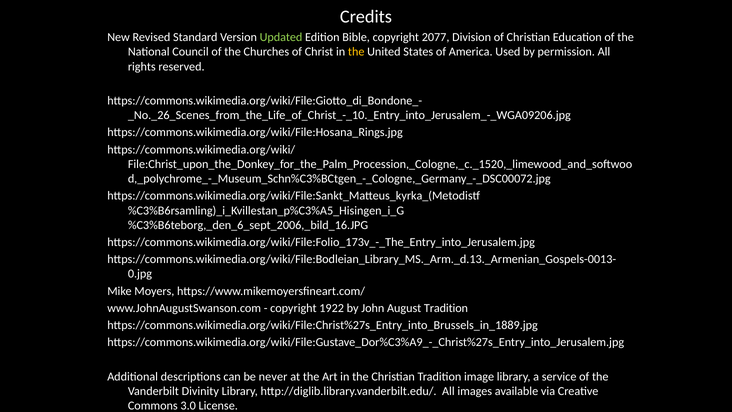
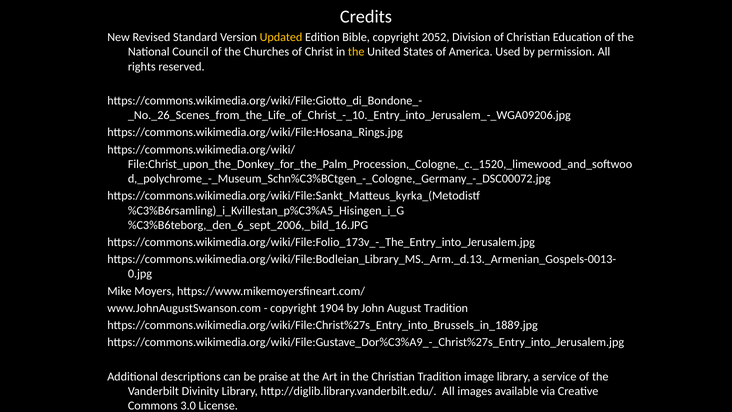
Updated colour: light green -> yellow
2077: 2077 -> 2052
1922: 1922 -> 1904
never: never -> praise
